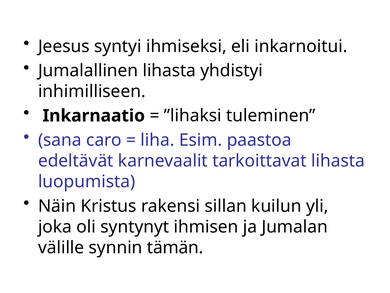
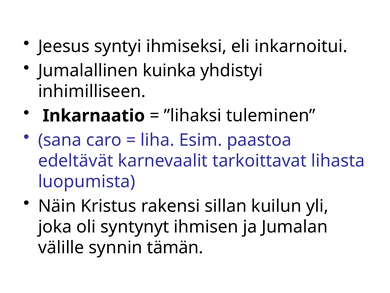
Jumalallinen lihasta: lihasta -> kuinka
